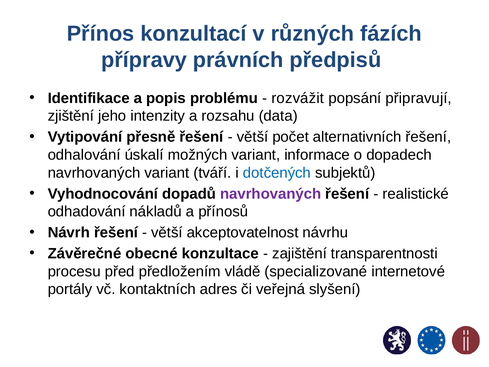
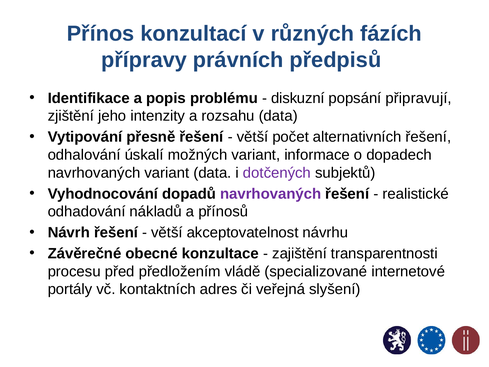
rozvážit: rozvážit -> diskuzní
variant tváří: tváří -> data
dotčených colour: blue -> purple
